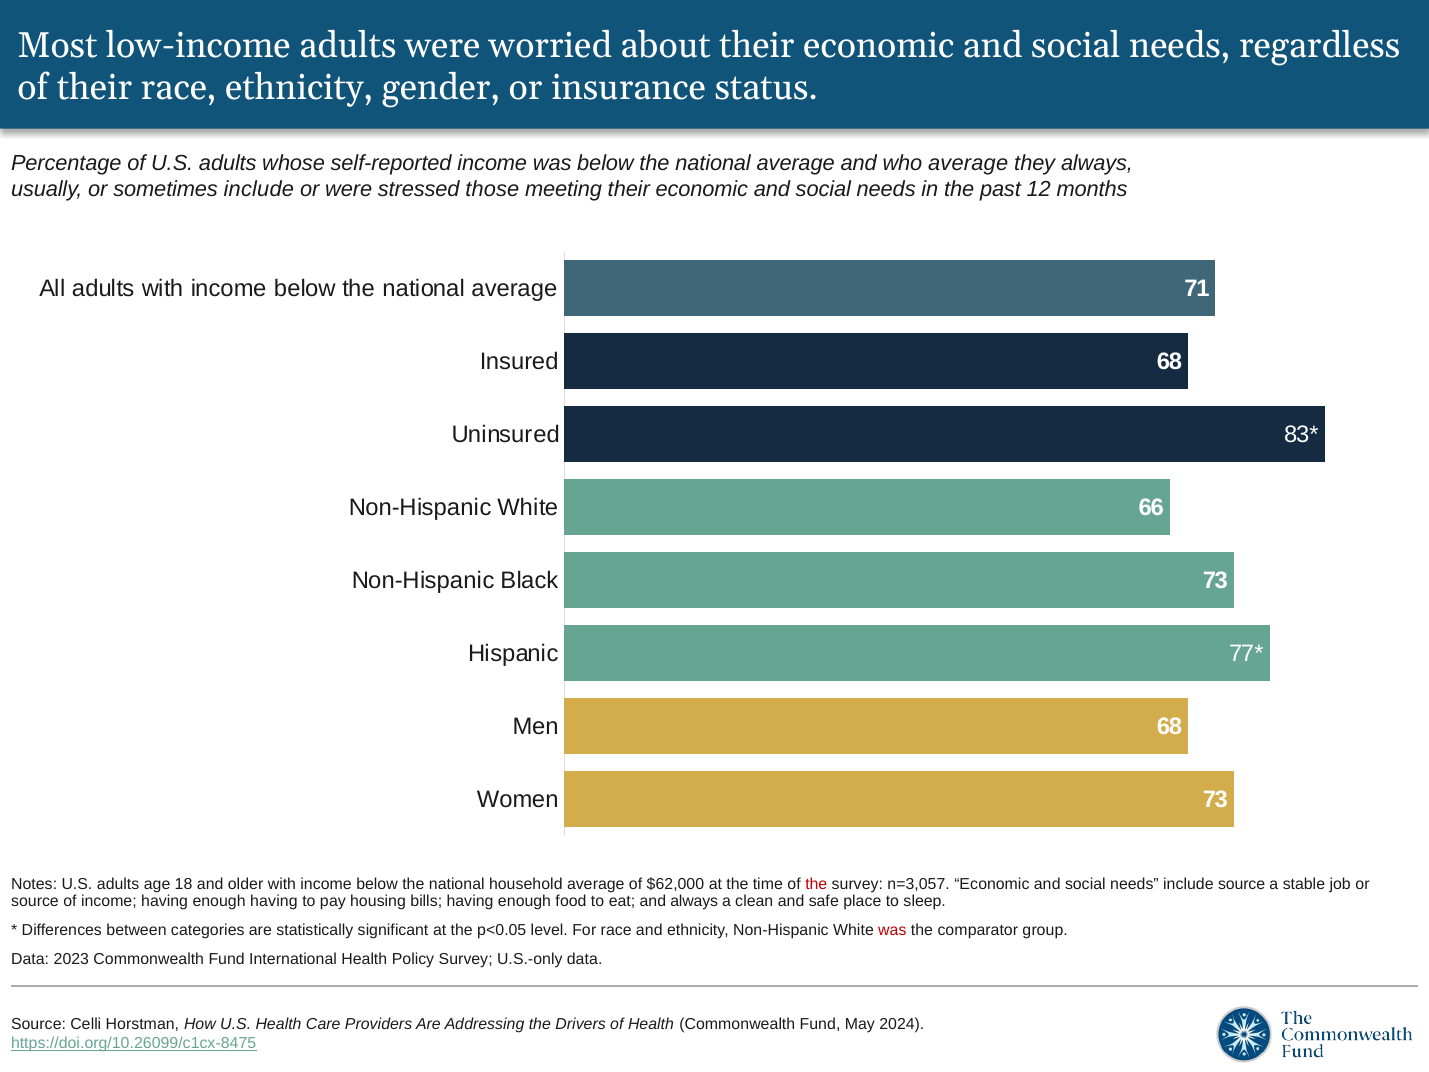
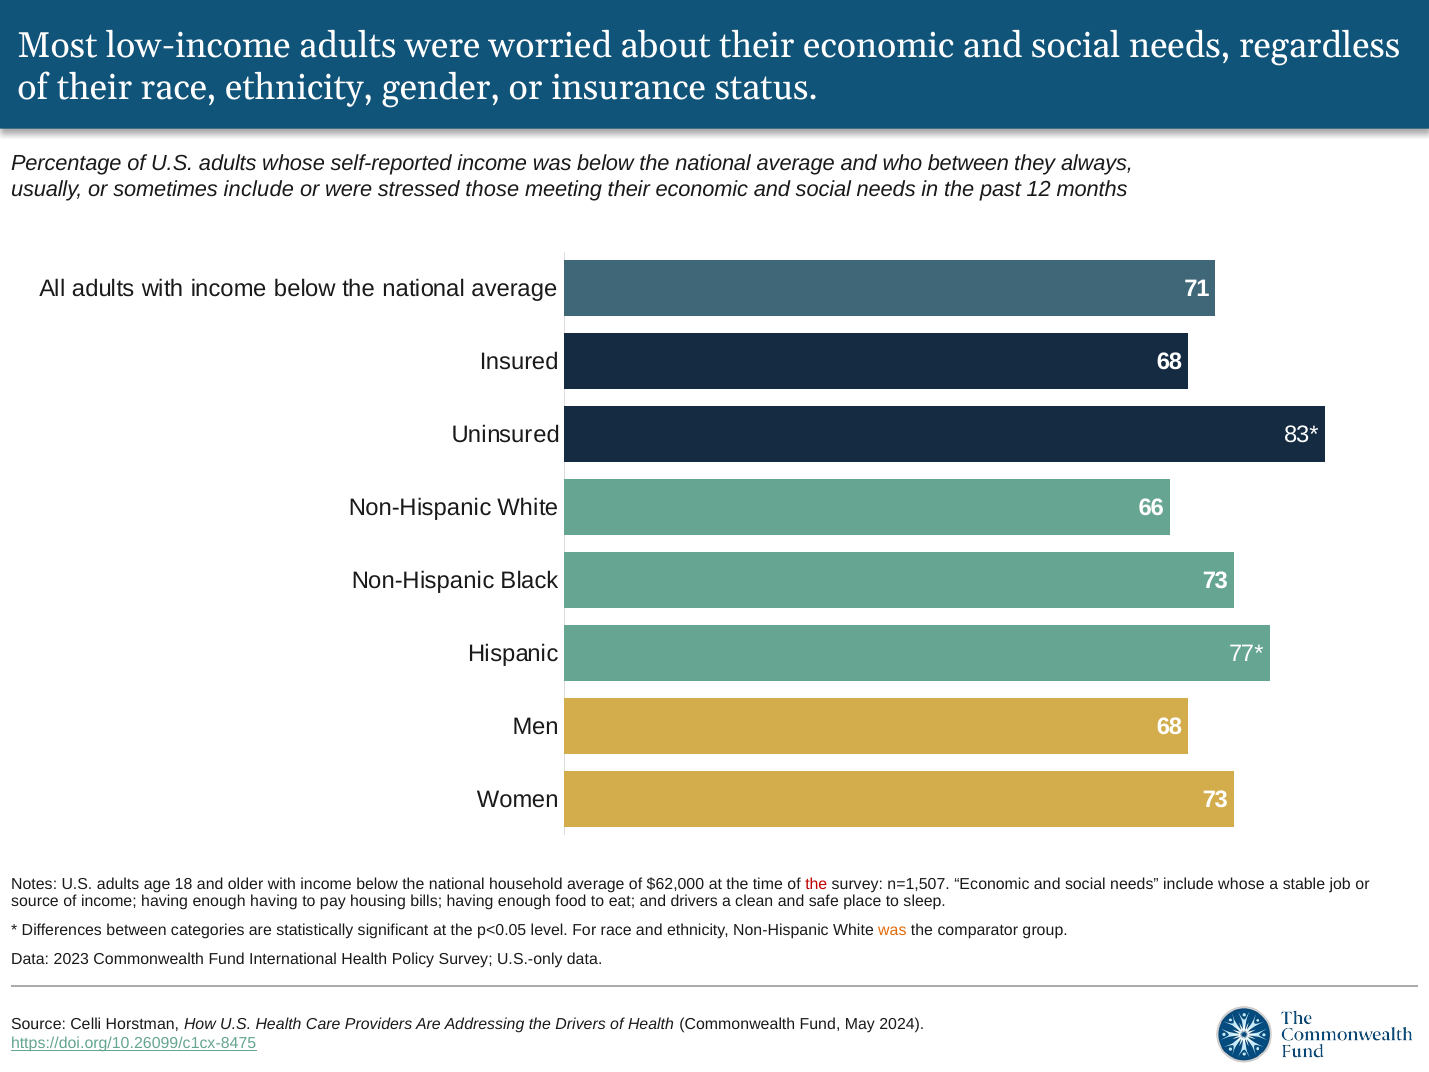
who average: average -> between
n=3,057: n=3,057 -> n=1,507
include source: source -> whose
and always: always -> drivers
was at (892, 930) colour: red -> orange
